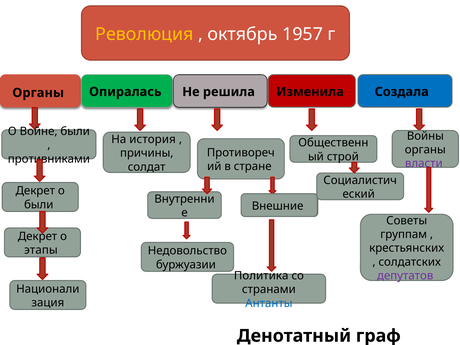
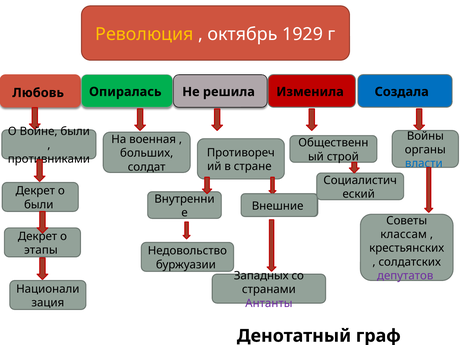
1957: 1957 -> 1929
Органы at (38, 93): Органы -> Любовь
история: история -> военная
причины: причины -> больших
власти colour: purple -> blue
группам: группам -> классам
Политика: Политика -> Западных
Антанты colour: blue -> purple
